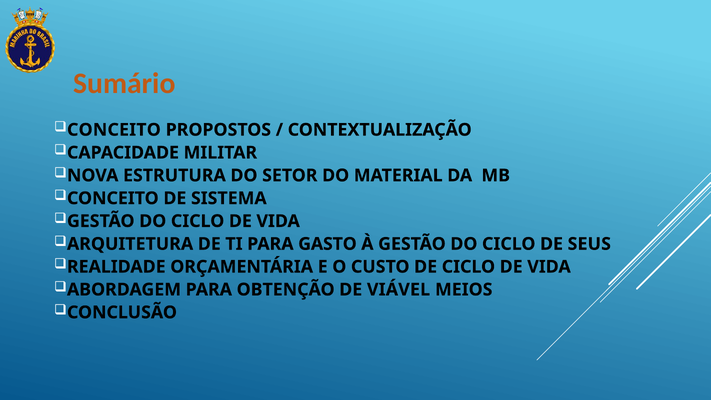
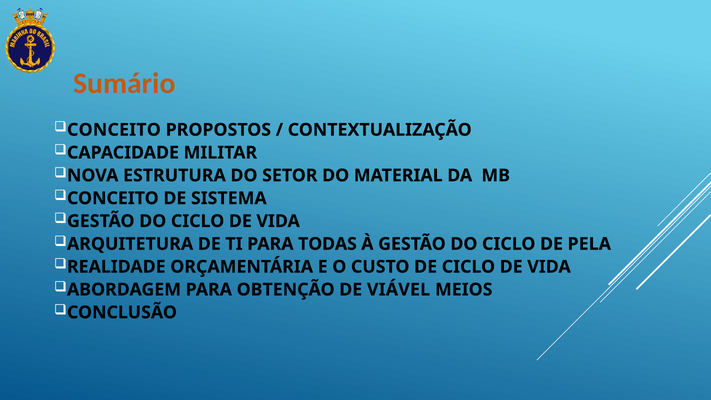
GASTO: GASTO -> TODAS
SEUS: SEUS -> PELA
